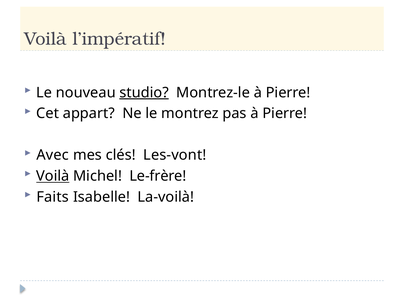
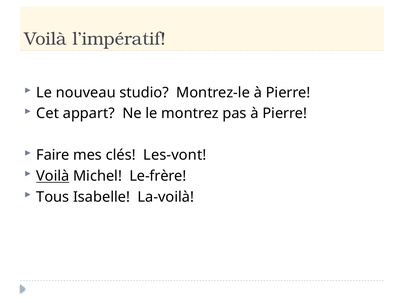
studio underline: present -> none
Avec: Avec -> Faire
Faits: Faits -> Tous
